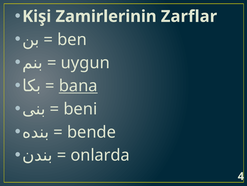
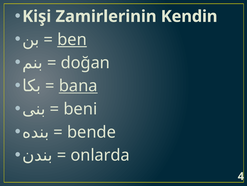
Zarflar: Zarflar -> Kendin
ben underline: none -> present
uygun: uygun -> doğan
